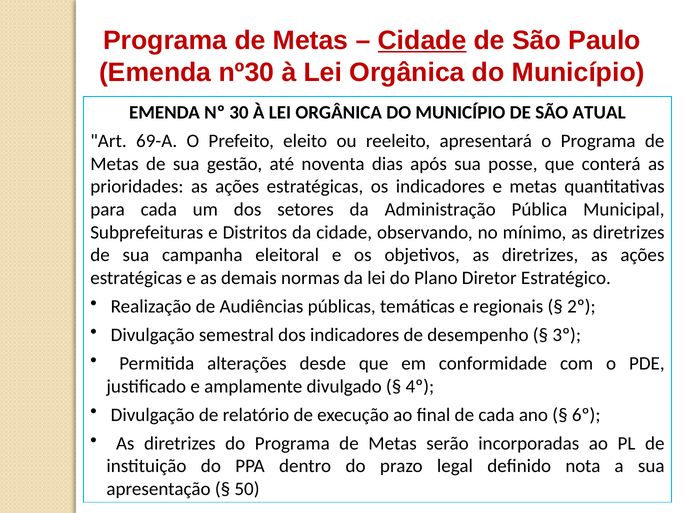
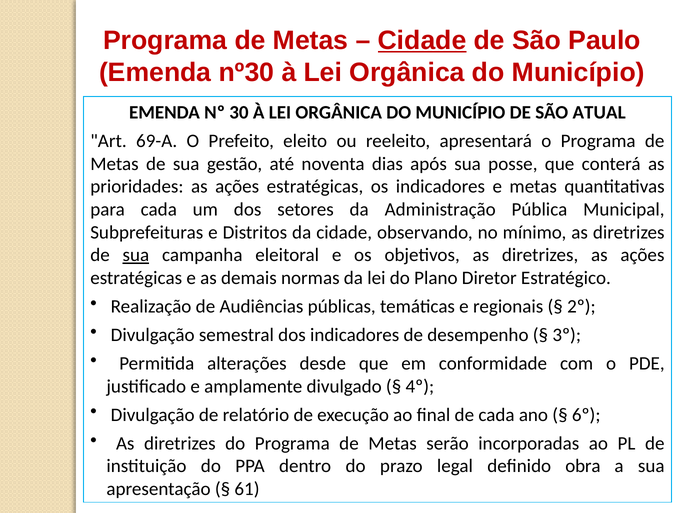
sua at (136, 255) underline: none -> present
nota: nota -> obra
50: 50 -> 61
